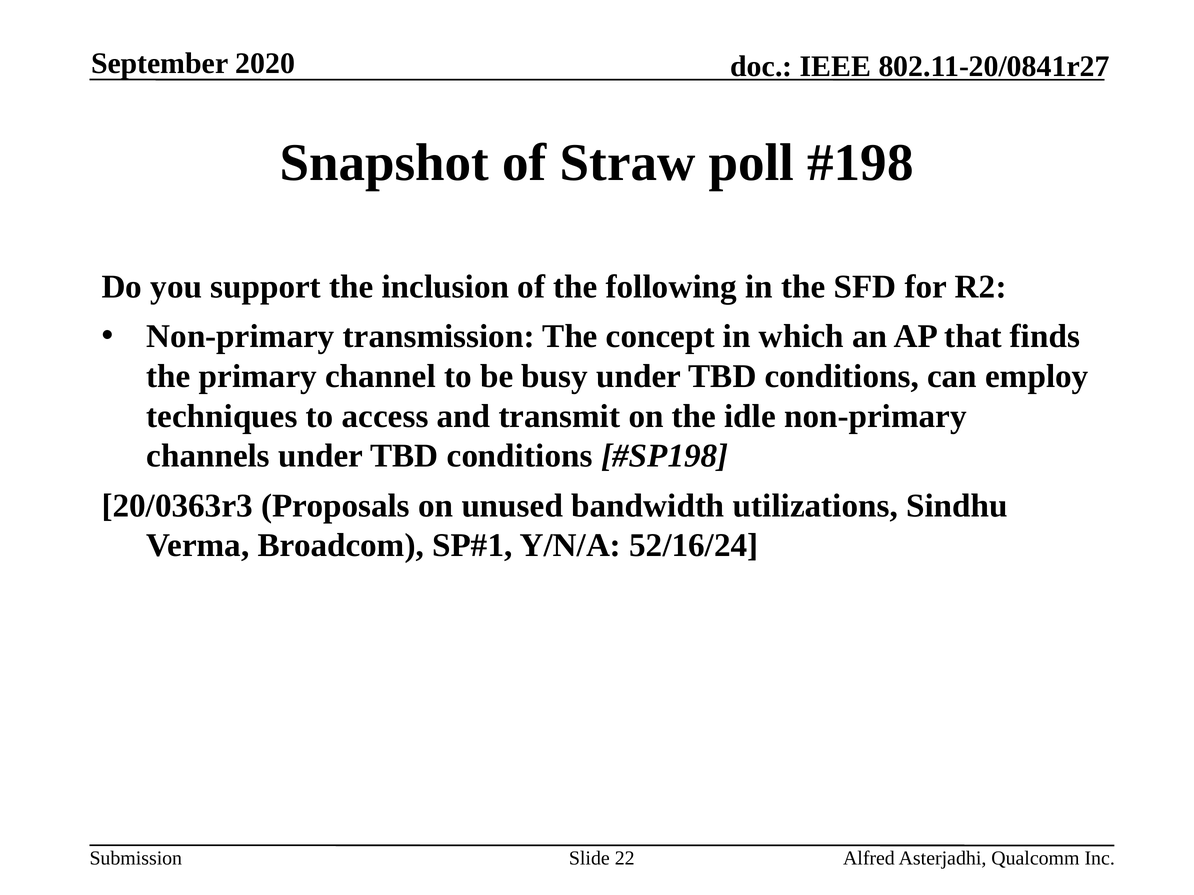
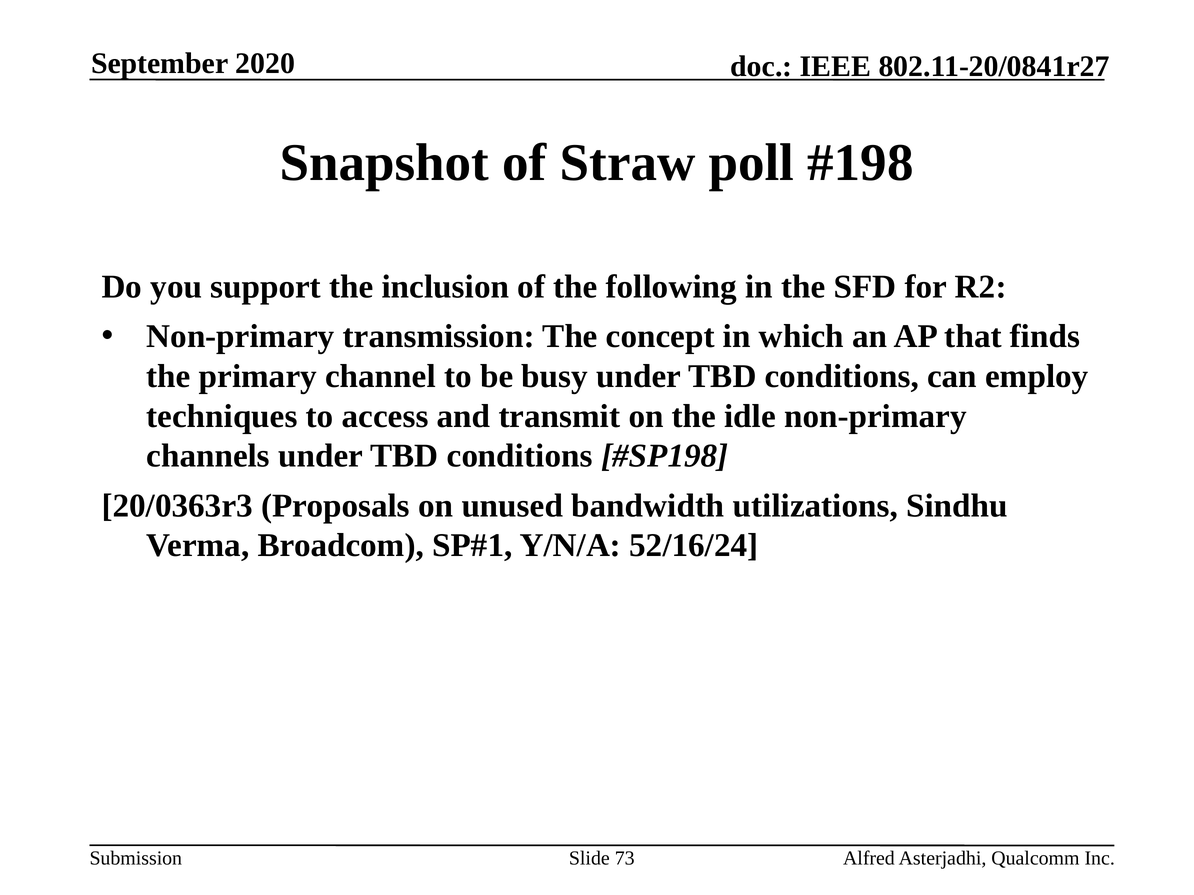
22: 22 -> 73
